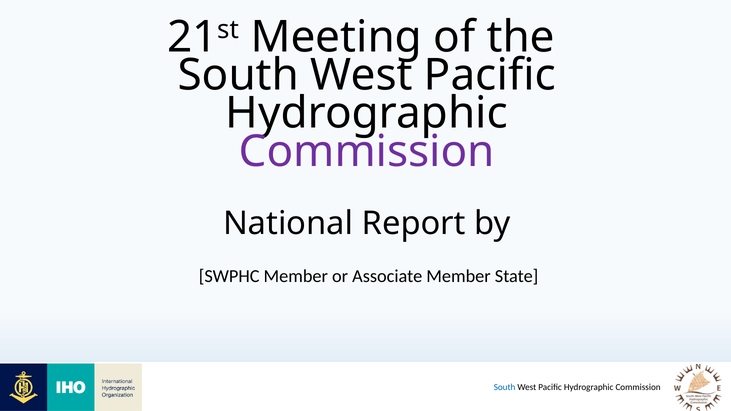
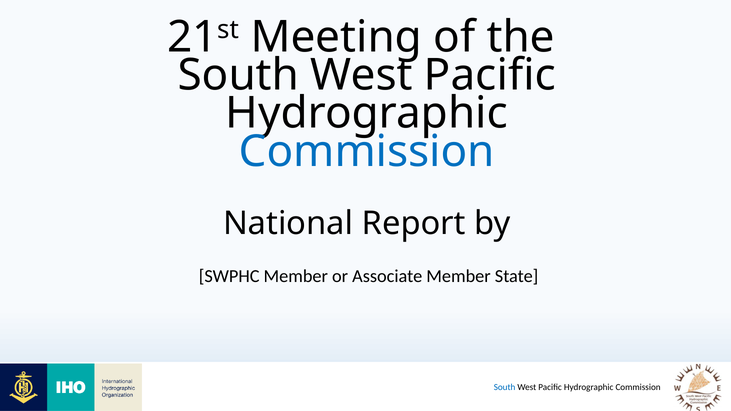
Commission at (367, 152) colour: purple -> blue
